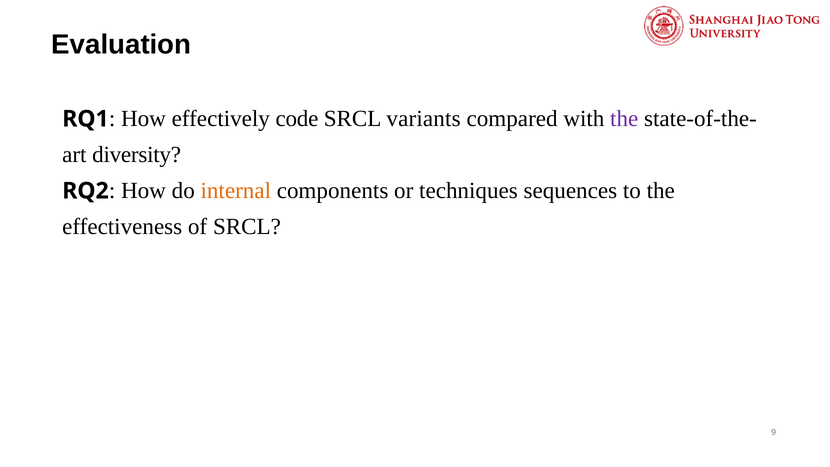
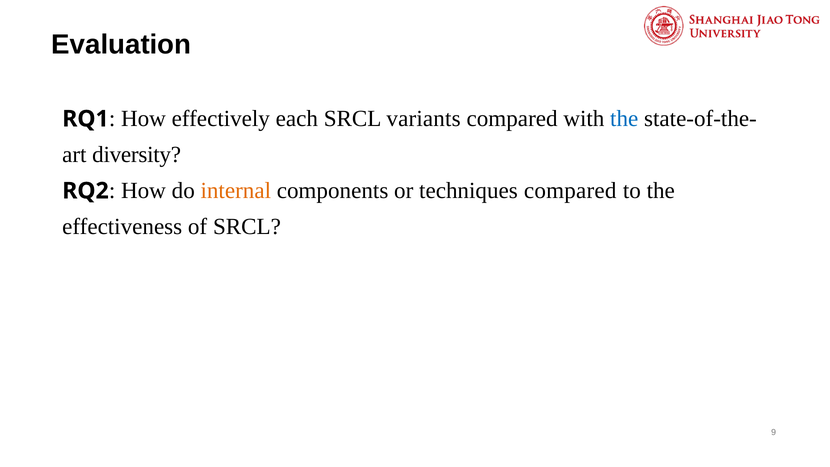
code: code -> each
the at (624, 119) colour: purple -> blue
techniques sequences: sequences -> compared
